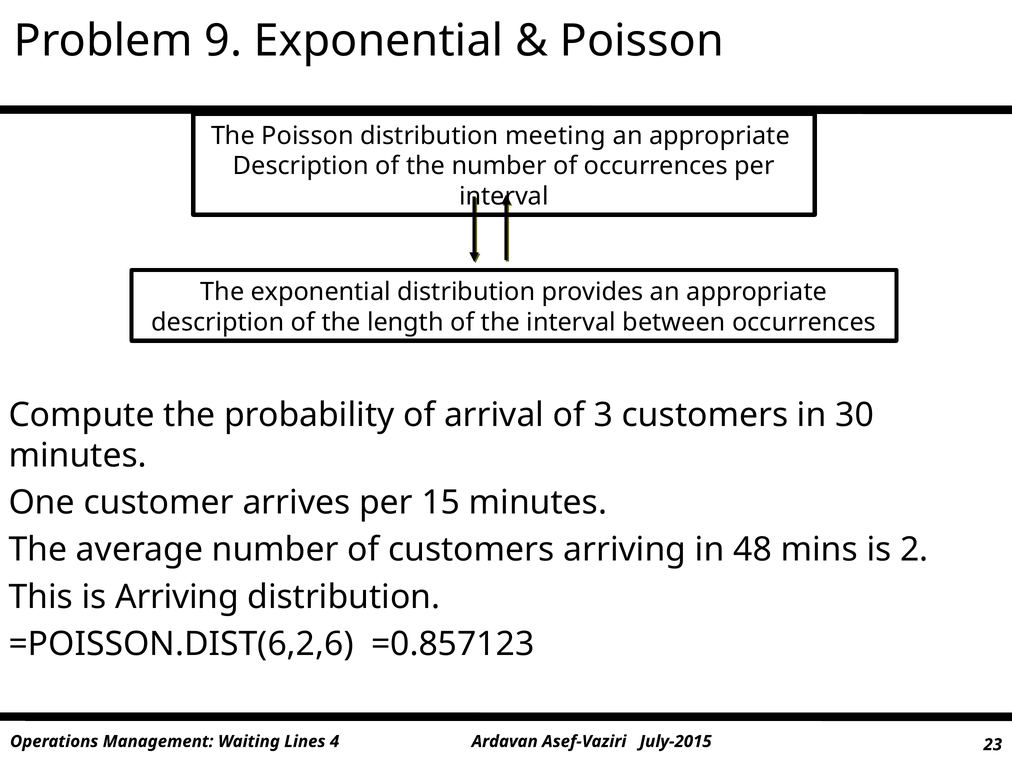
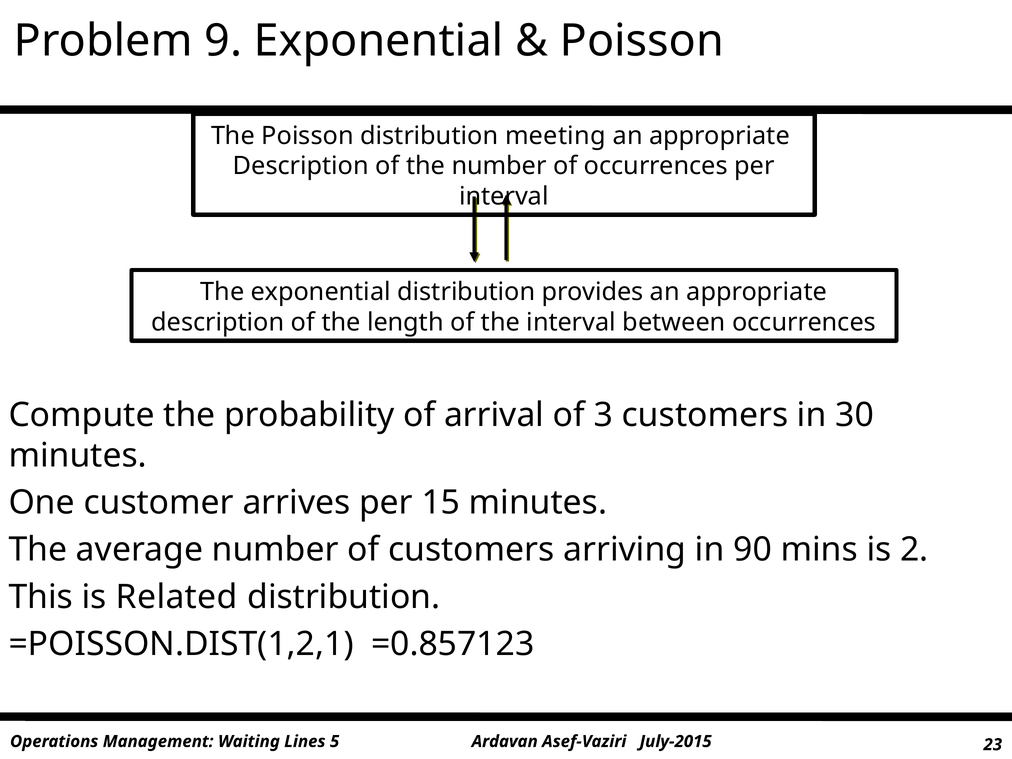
48: 48 -> 90
is Arriving: Arriving -> Related
=POISSON.DIST(6,2,6: =POISSON.DIST(6,2,6 -> =POISSON.DIST(1,2,1
4: 4 -> 5
